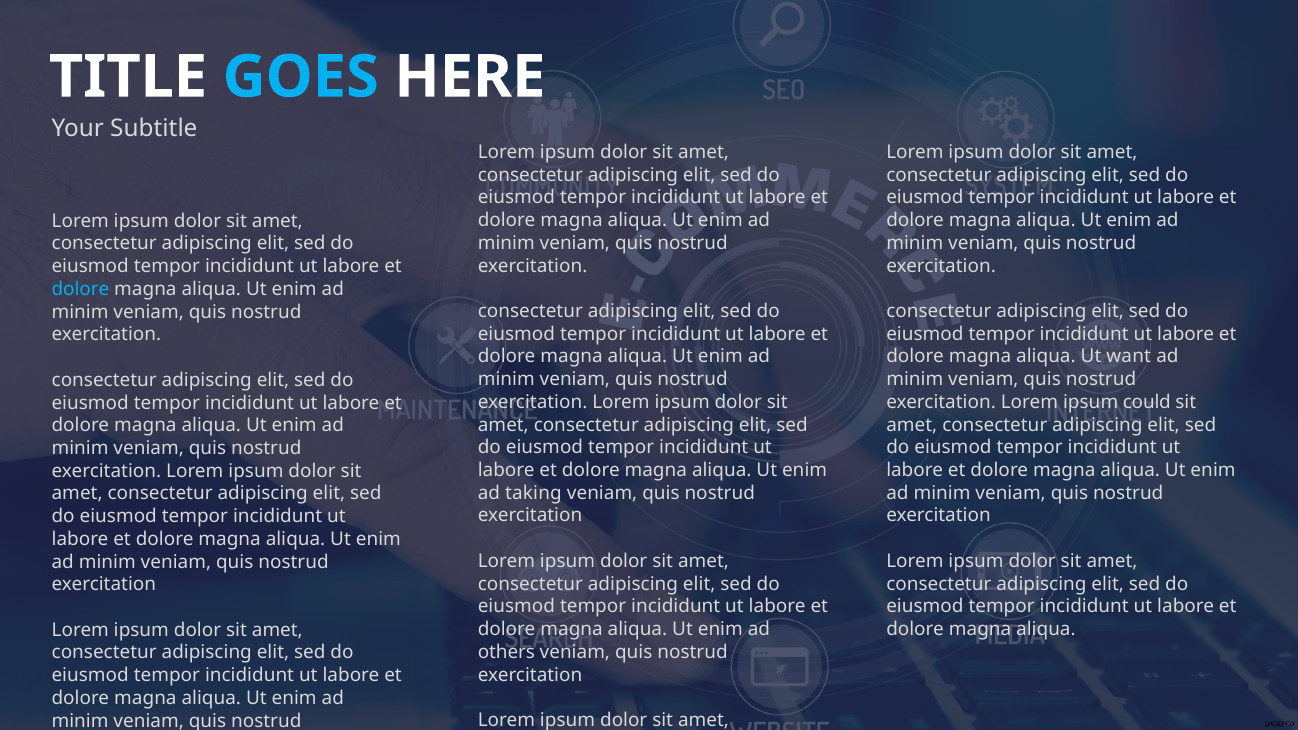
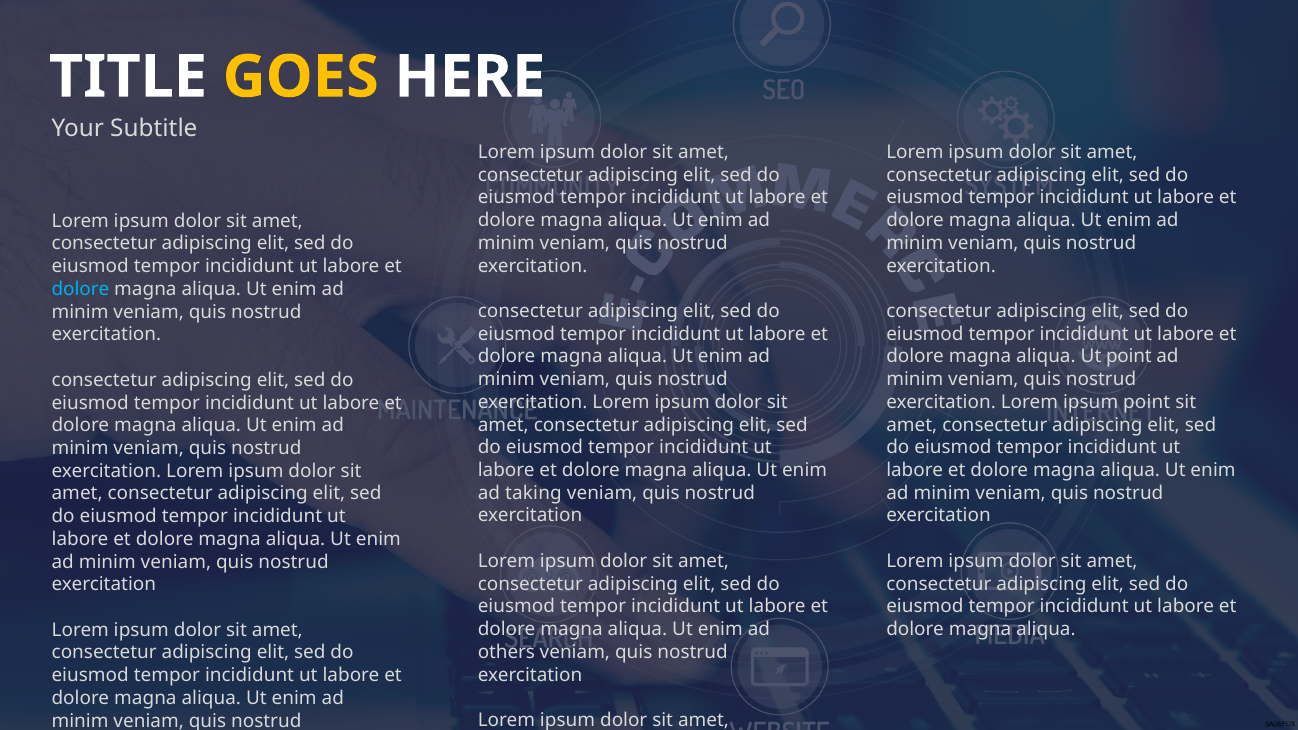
GOES colour: light blue -> yellow
Ut want: want -> point
ipsum could: could -> point
